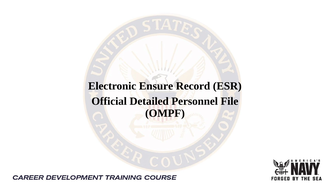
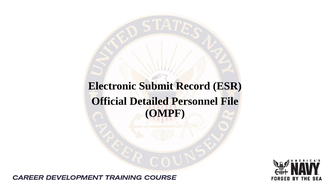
Ensure: Ensure -> Submit
